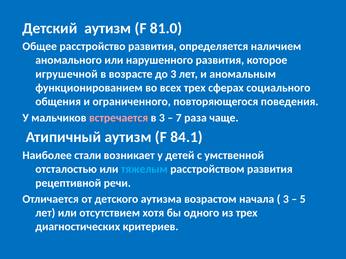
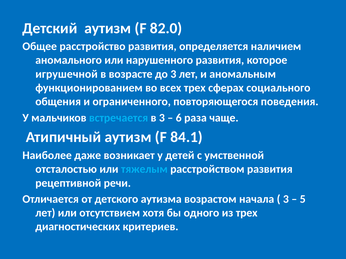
81.0: 81.0 -> 82.0
встречается colour: pink -> light blue
7: 7 -> 6
стали: стали -> даже
